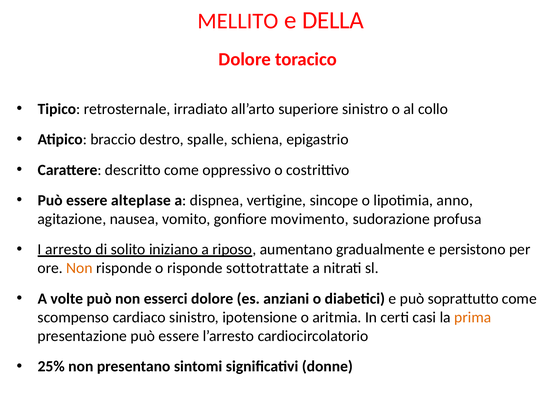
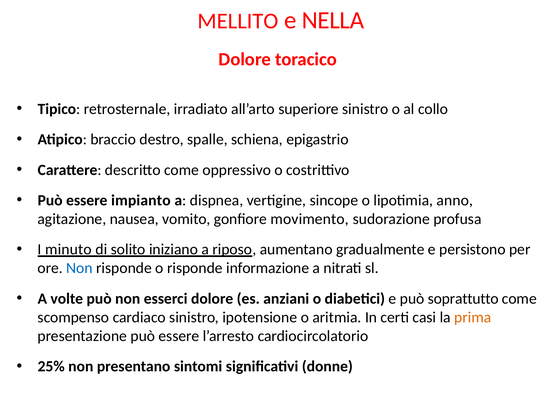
DELLA: DELLA -> NELLA
alteplase: alteplase -> impianto
arresto: arresto -> minuto
Non at (79, 268) colour: orange -> blue
sottotrattate: sottotrattate -> informazione
